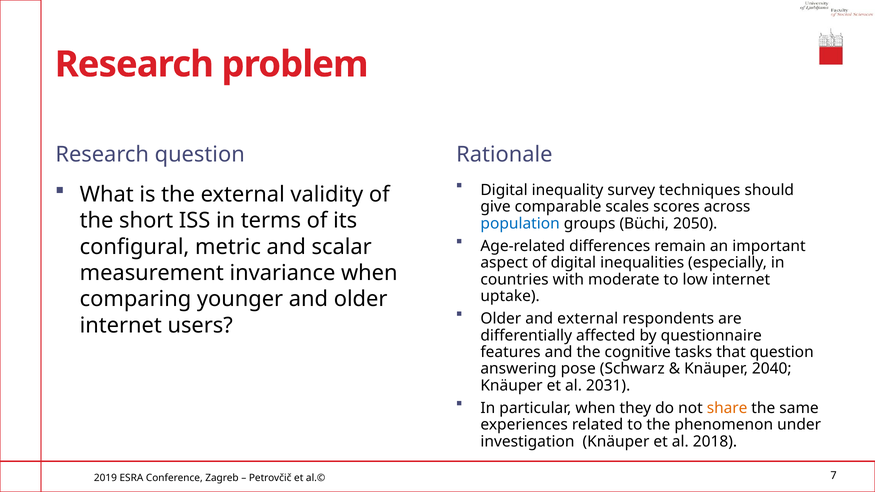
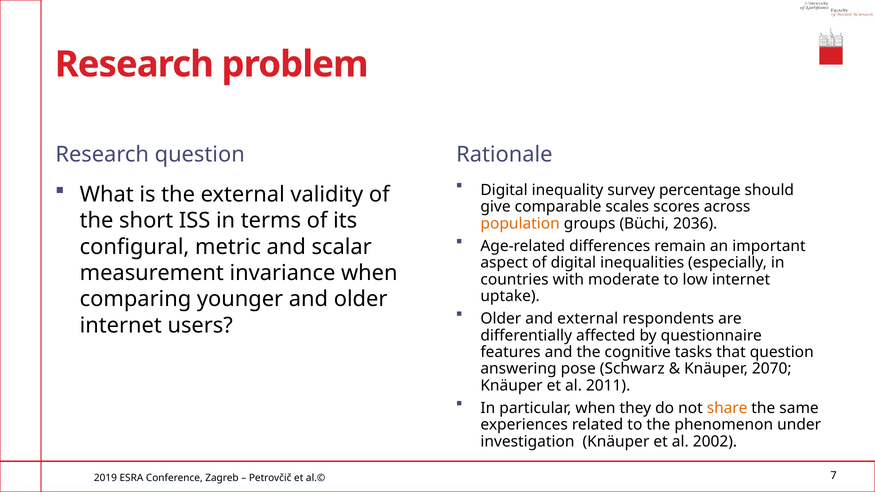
techniques: techniques -> percentage
population colour: blue -> orange
2050: 2050 -> 2036
2040: 2040 -> 2070
2031: 2031 -> 2011
2018: 2018 -> 2002
